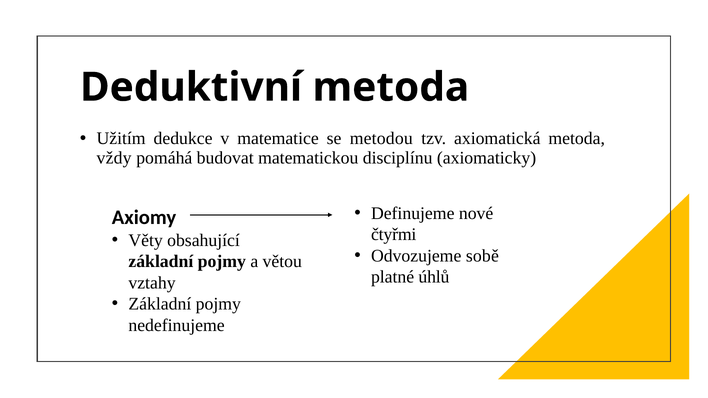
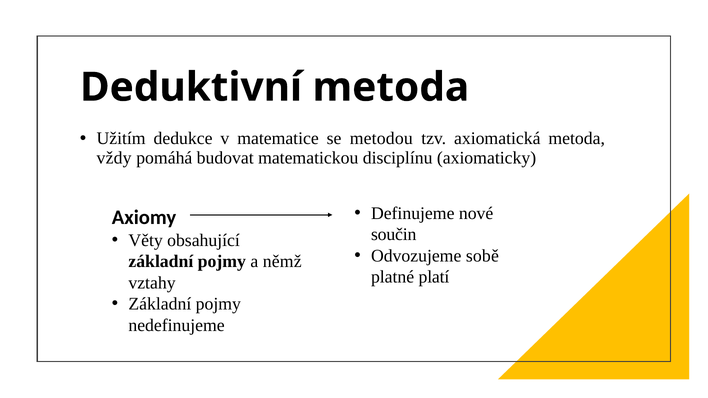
čtyřmi: čtyřmi -> součin
větou: větou -> němž
úhlů: úhlů -> platí
